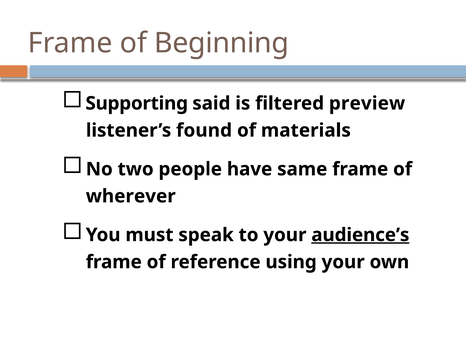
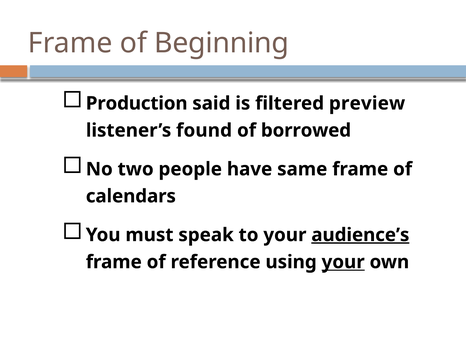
Supporting: Supporting -> Production
materials: materials -> borrowed
wherever: wherever -> calendars
your at (343, 262) underline: none -> present
